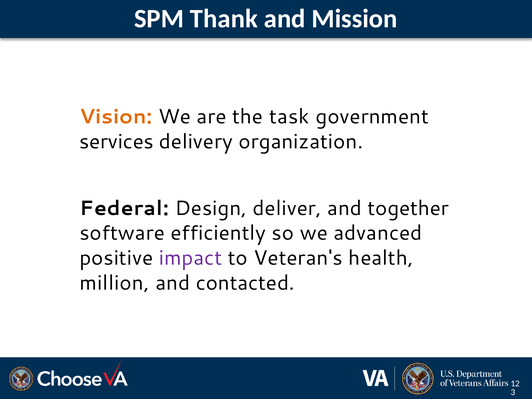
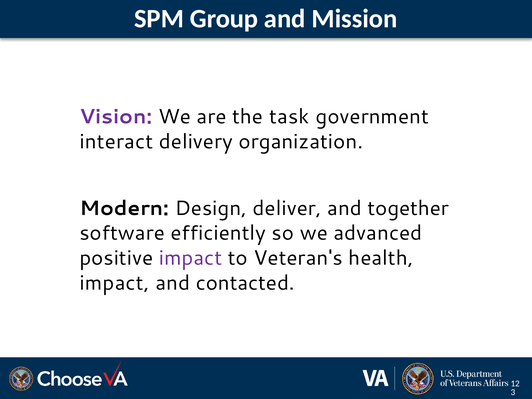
Thank: Thank -> Group
Vision colour: orange -> purple
services: services -> interact
Federal: Federal -> Modern
million at (115, 283): million -> impact
